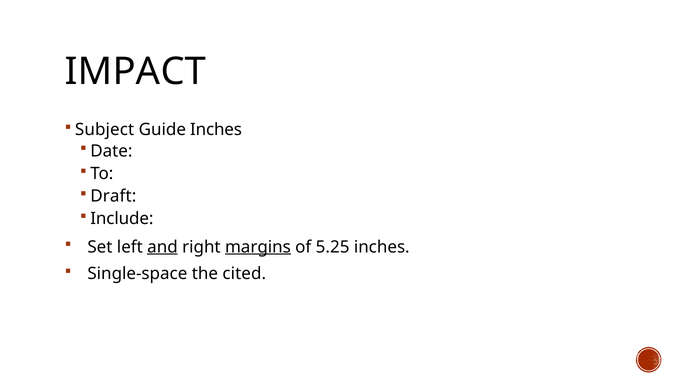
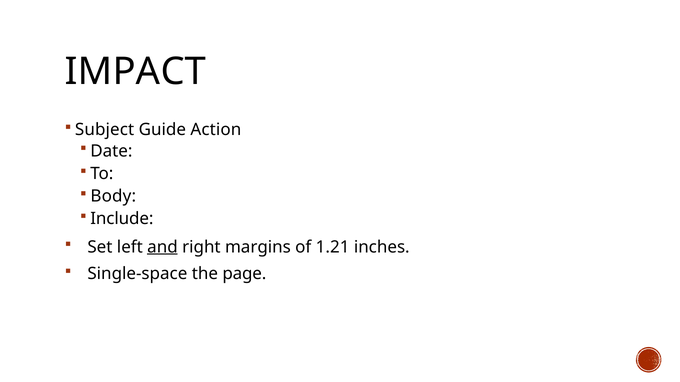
Guide Inches: Inches -> Action
Draft: Draft -> Body
margins underline: present -> none
5.25: 5.25 -> 1.21
cited: cited -> page
